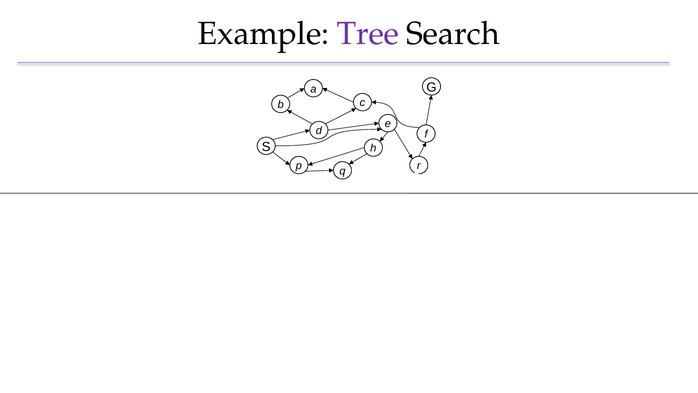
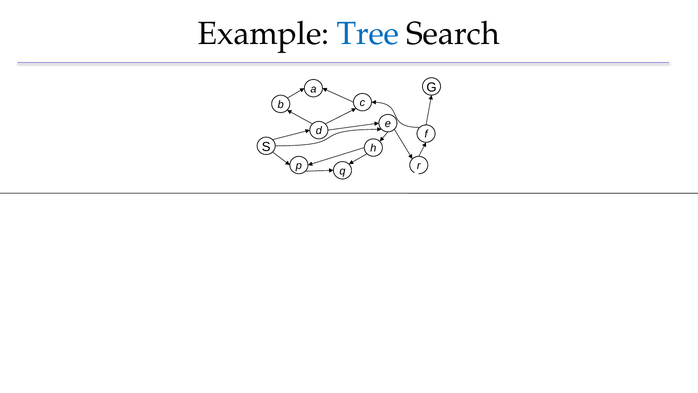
Tree colour: purple -> blue
